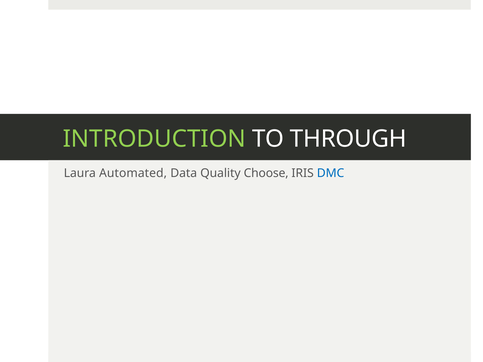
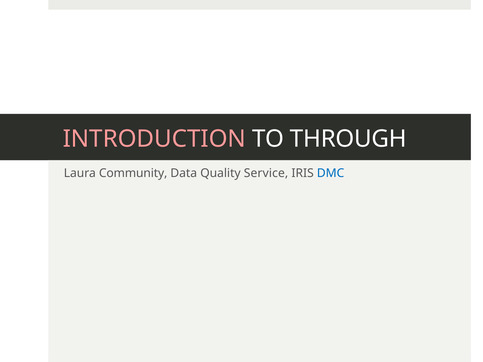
INTRODUCTION colour: light green -> pink
Automated: Automated -> Community
Choose: Choose -> Service
